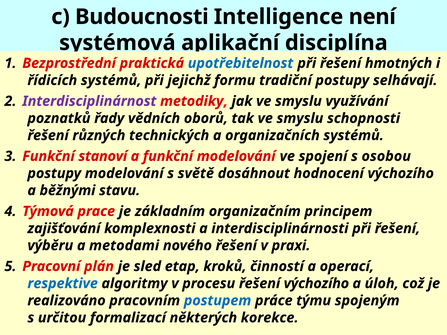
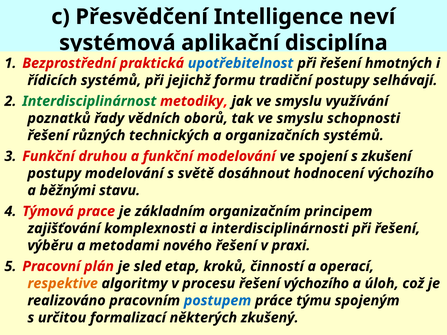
Budoucnosti: Budoucnosti -> Přesvědčení
není: není -> neví
Interdisciplinárnost colour: purple -> green
stanoví: stanoví -> druhou
osobou: osobou -> zkušení
respektive colour: blue -> orange
korekce: korekce -> zkušený
